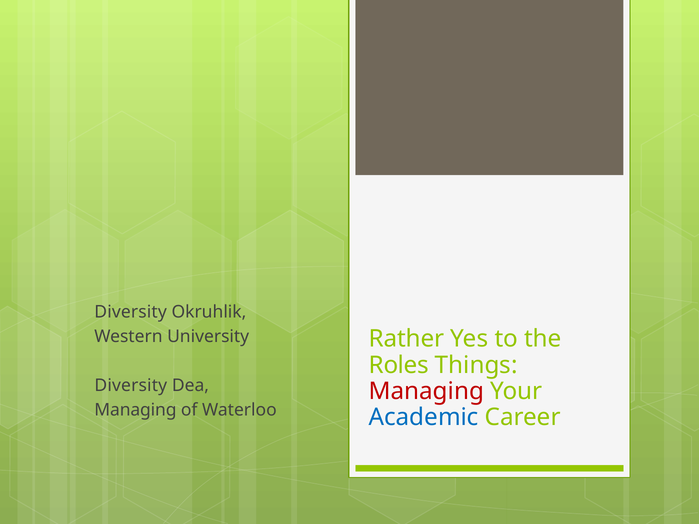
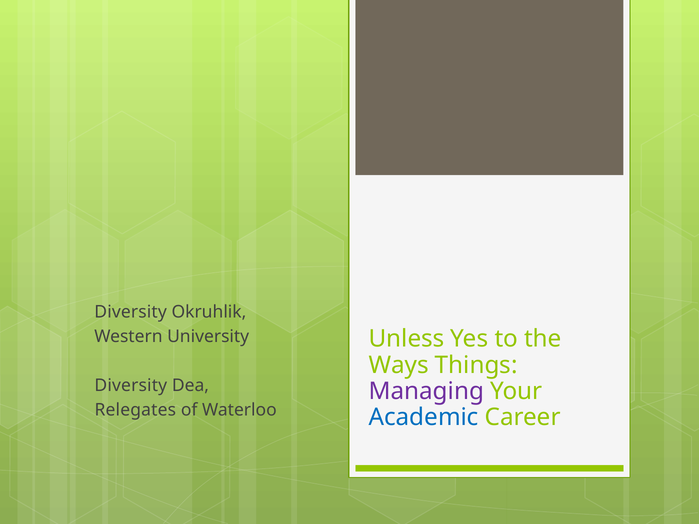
Rather: Rather -> Unless
Roles: Roles -> Ways
Managing at (426, 391) colour: red -> purple
Managing at (135, 410): Managing -> Relegates
